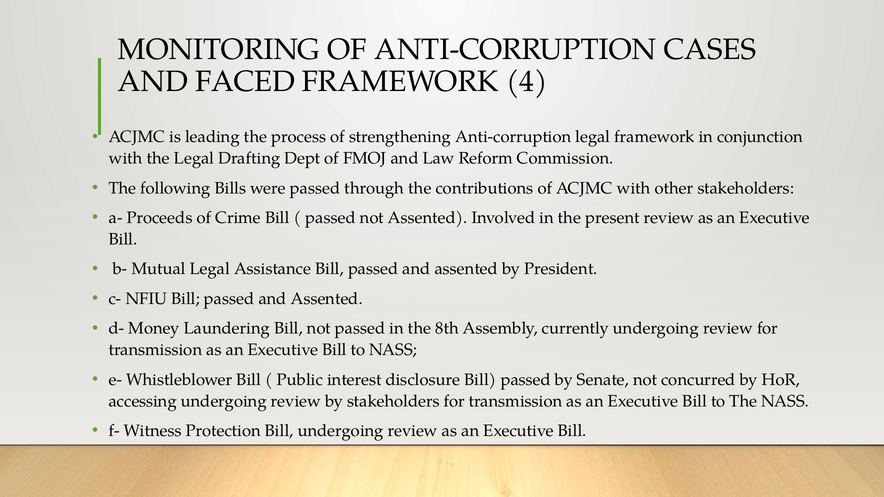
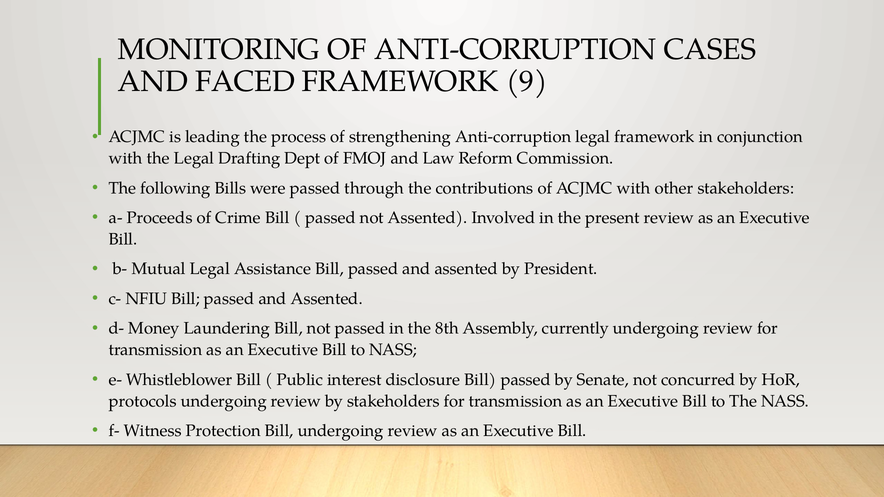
4: 4 -> 9
accessing: accessing -> protocols
